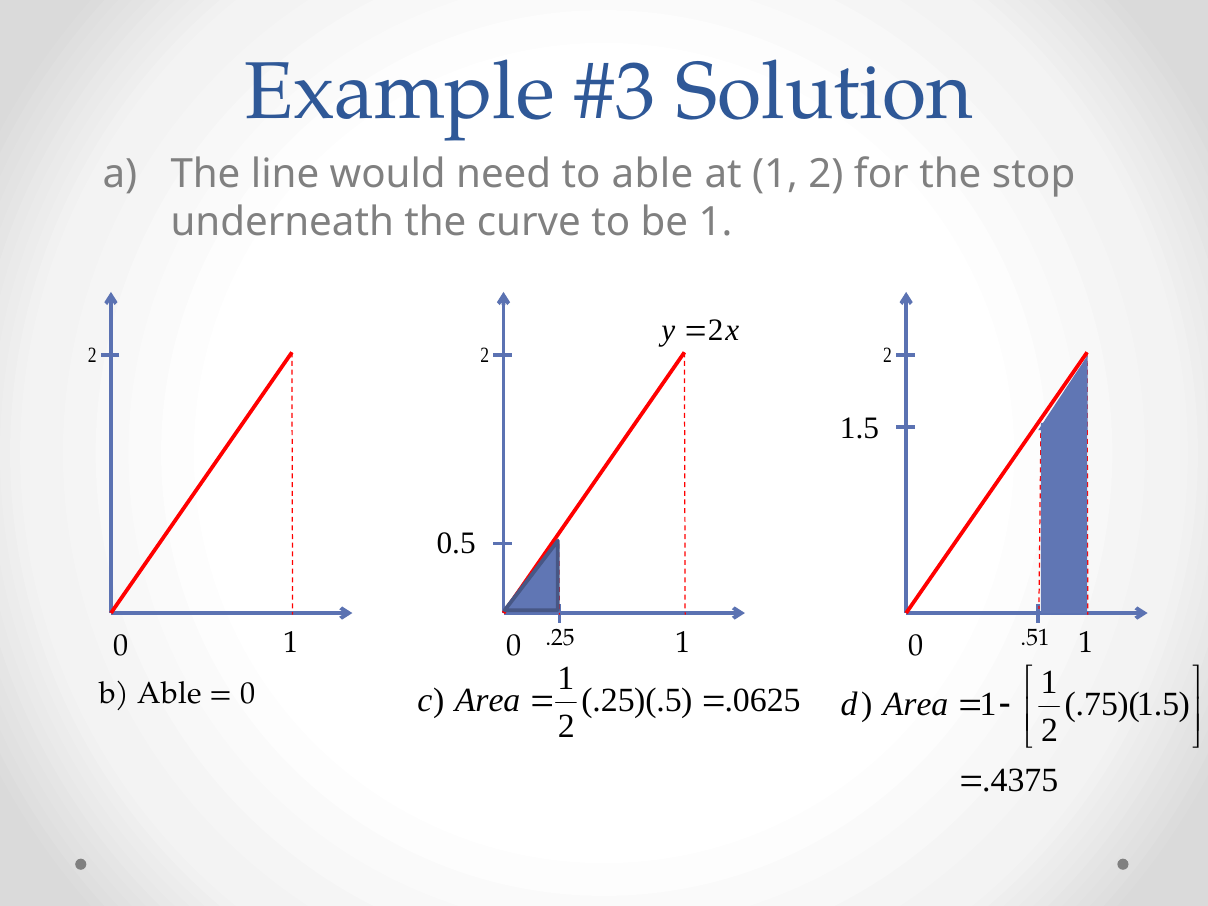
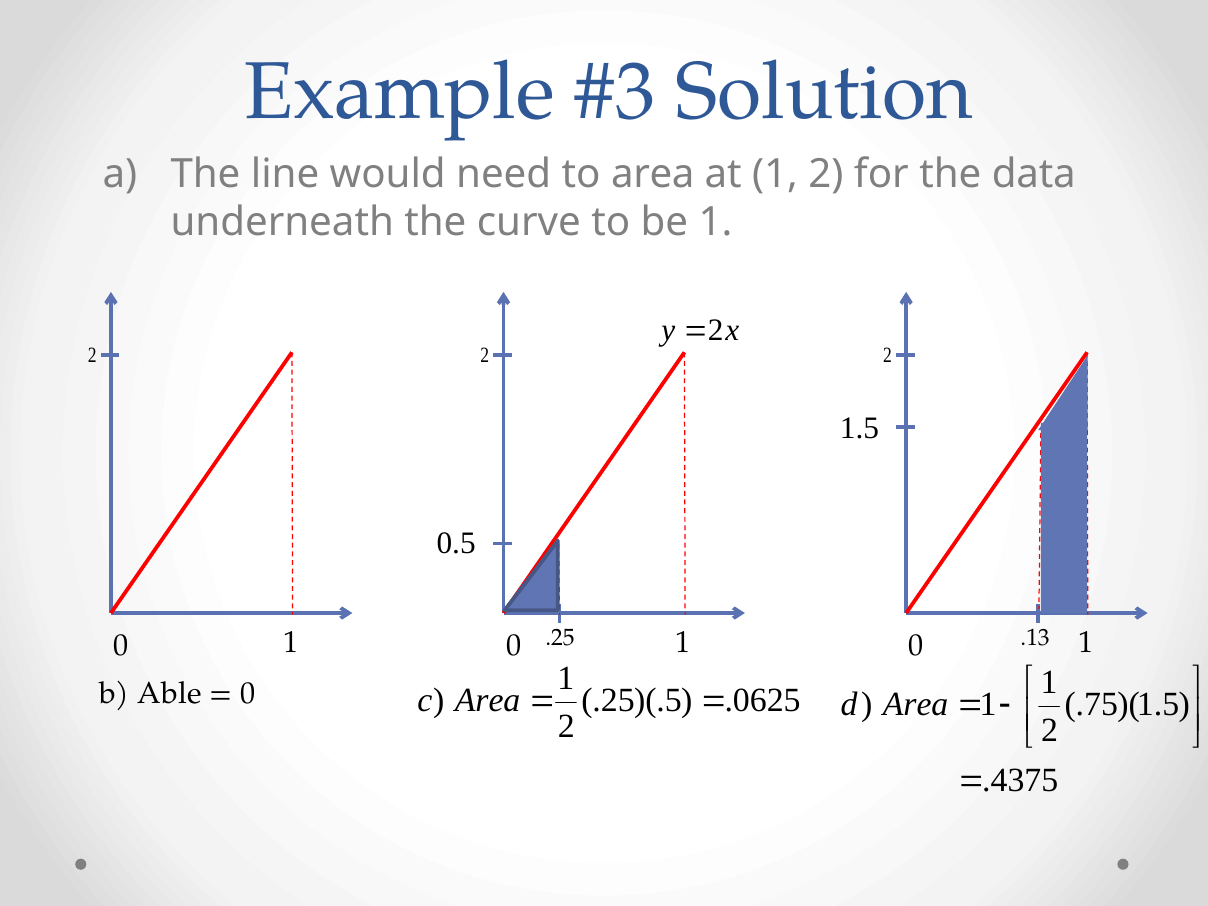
to able: able -> area
stop: stop -> data
.51: .51 -> .13
